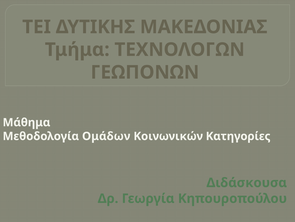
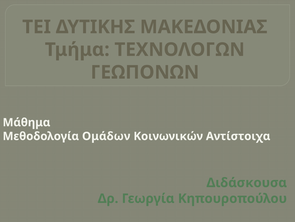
Κατηγορίες: Κατηγορίες -> Αντίστοιχα
